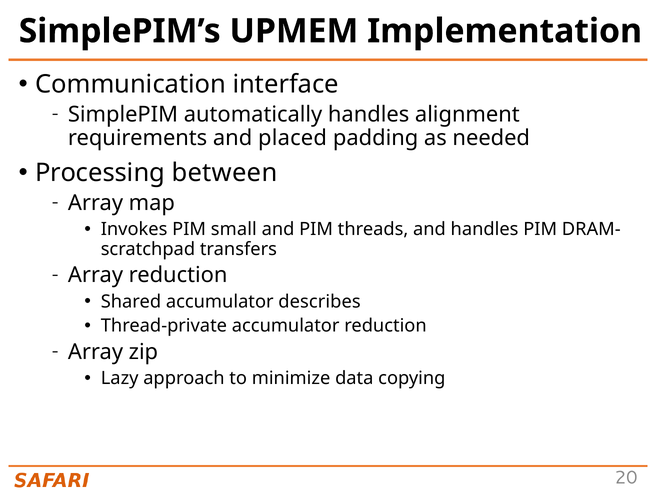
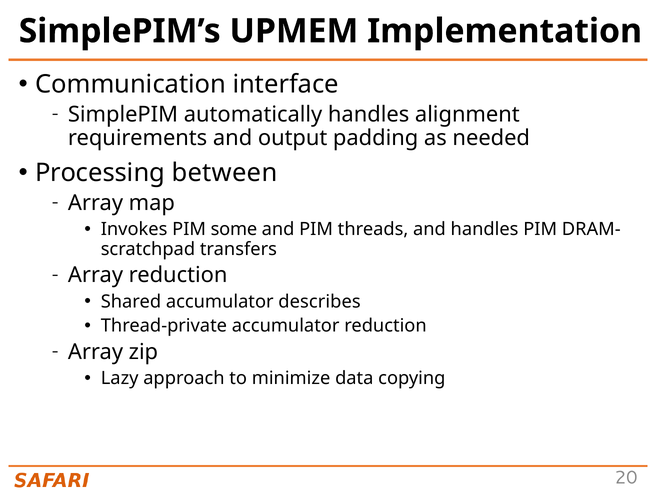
placed: placed -> output
small: small -> some
